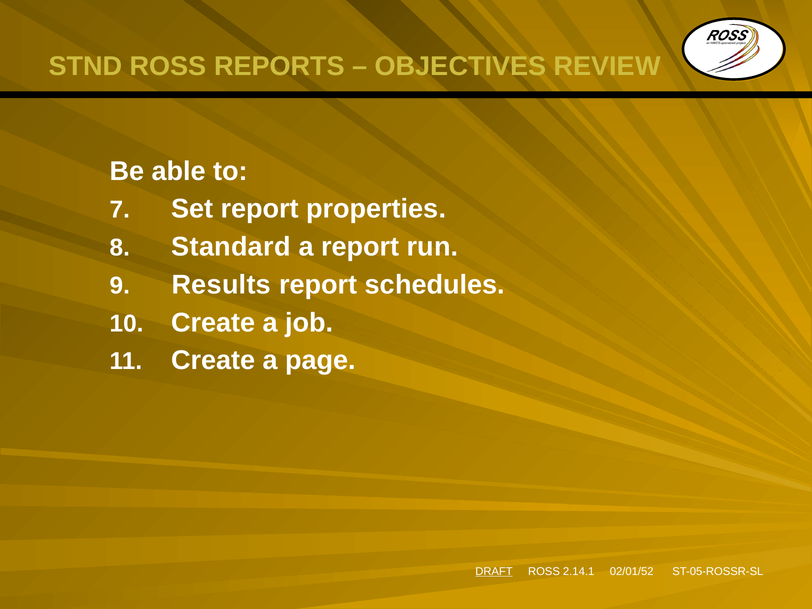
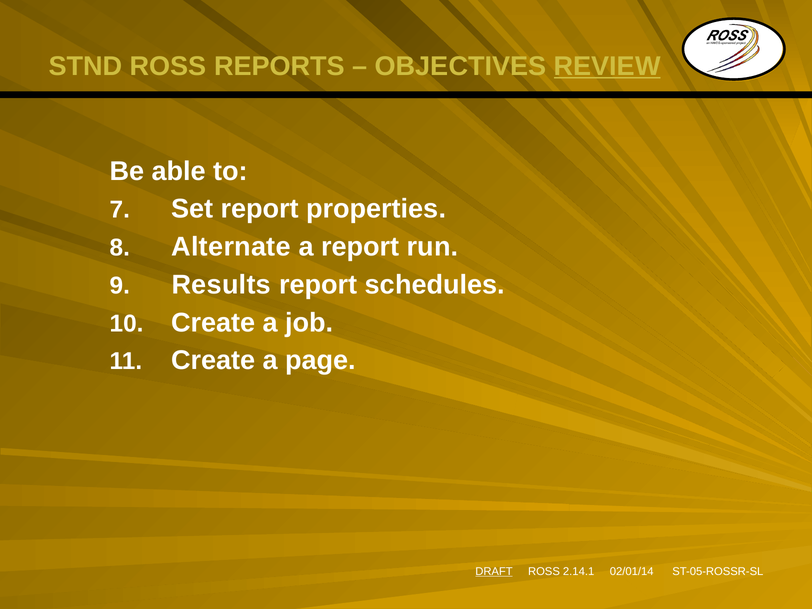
REVIEW underline: none -> present
Standard: Standard -> Alternate
02/01/52: 02/01/52 -> 02/01/14
